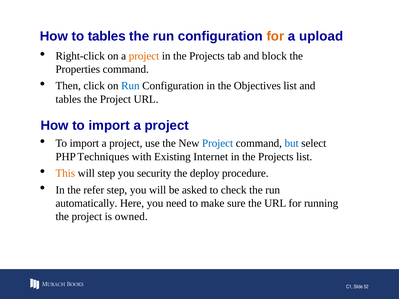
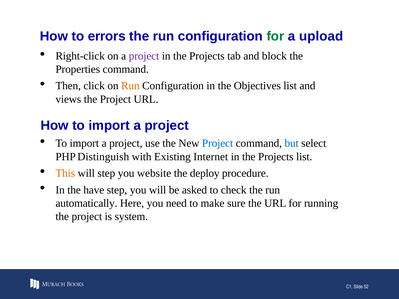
to tables: tables -> errors
for at (275, 36) colour: orange -> green
project at (144, 56) colour: orange -> purple
Run at (130, 86) colour: blue -> orange
tables at (68, 99): tables -> views
Techniques: Techniques -> Distinguish
security: security -> website
refer: refer -> have
owned: owned -> system
